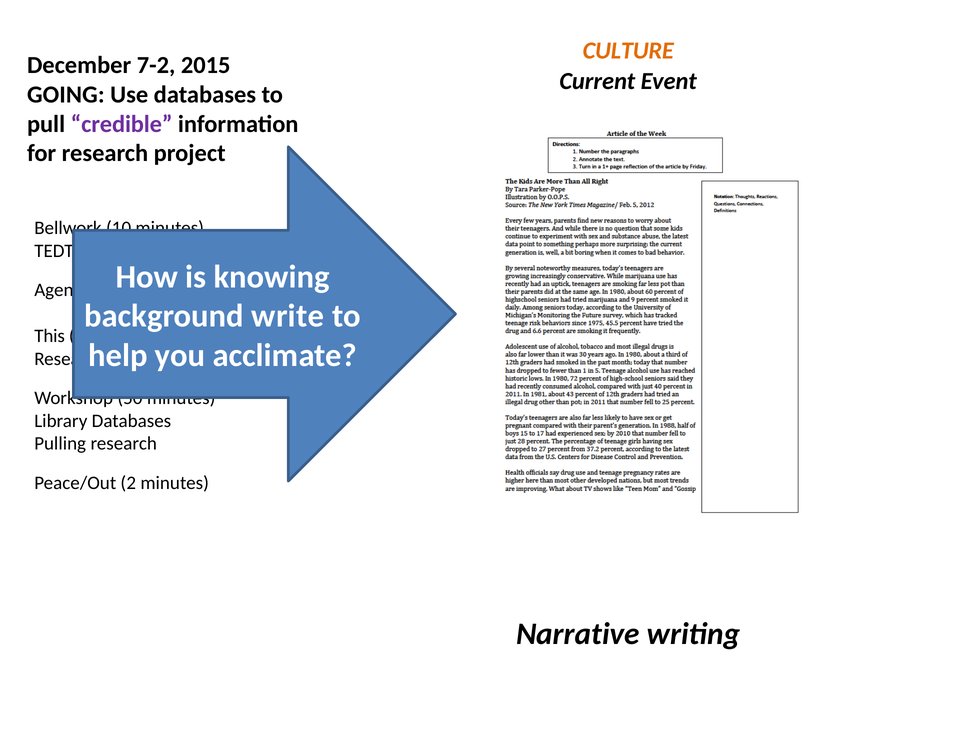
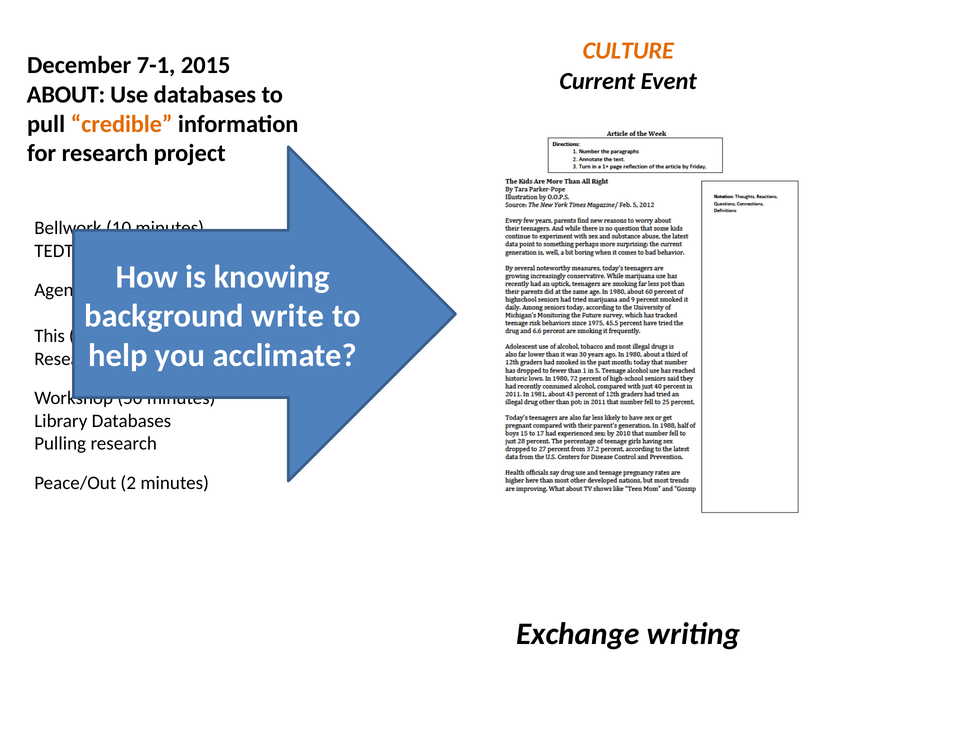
7-2: 7-2 -> 7-1
GOING: GOING -> ABOUT
credible colour: purple -> orange
Narrative: Narrative -> Exchange
